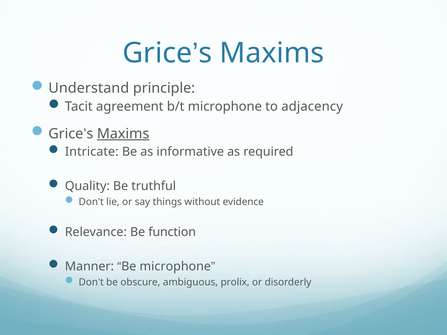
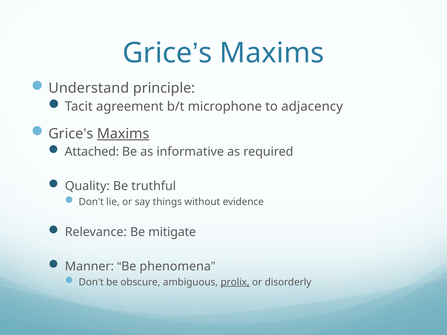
Intricate: Intricate -> Attached
function: function -> mitigate
Be microphone: microphone -> phenomena
prolix underline: none -> present
